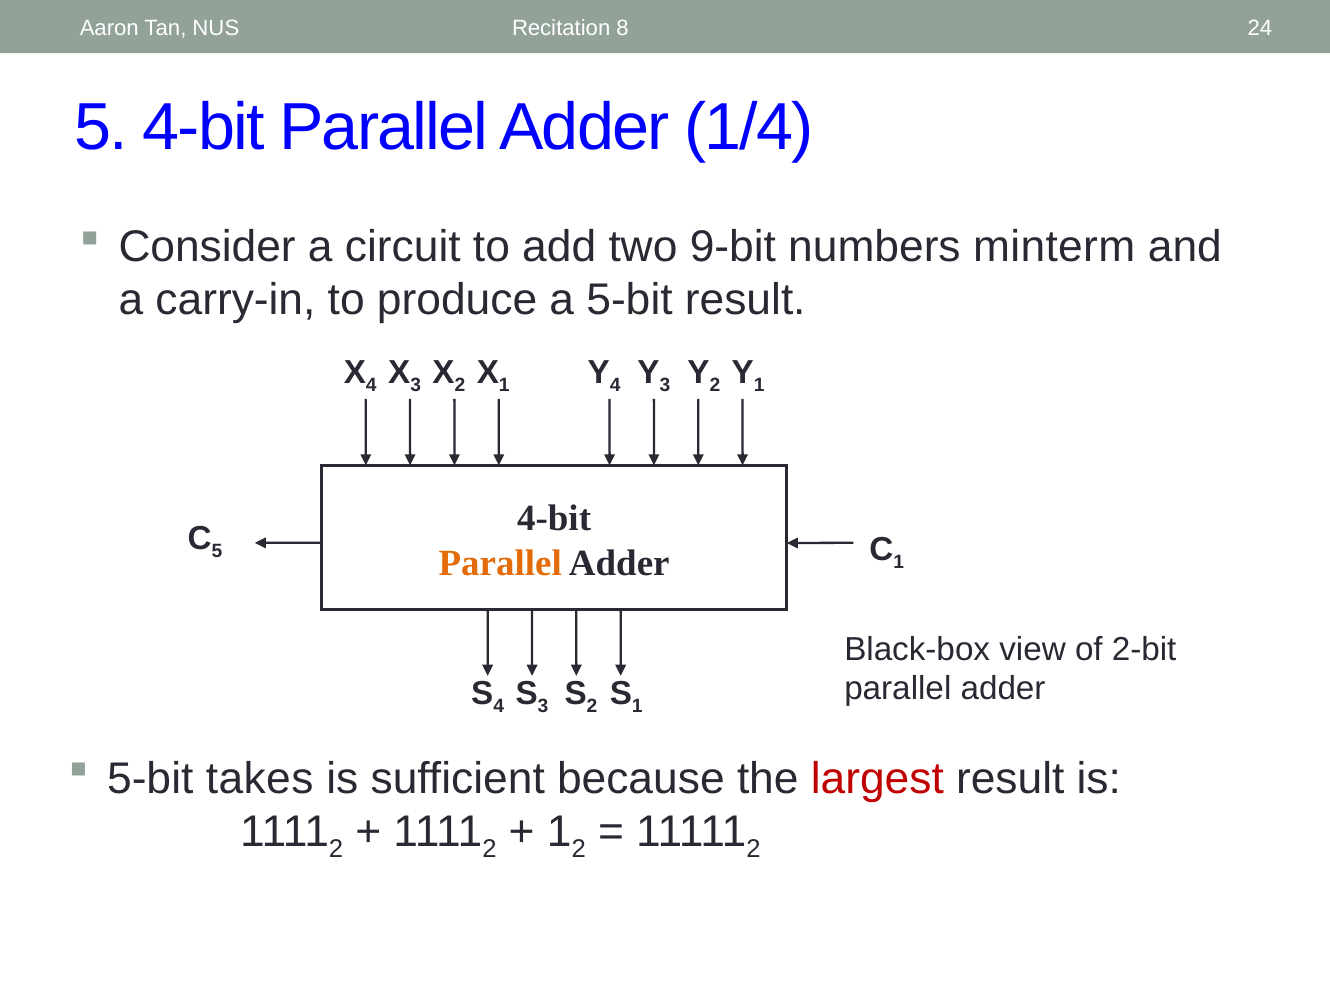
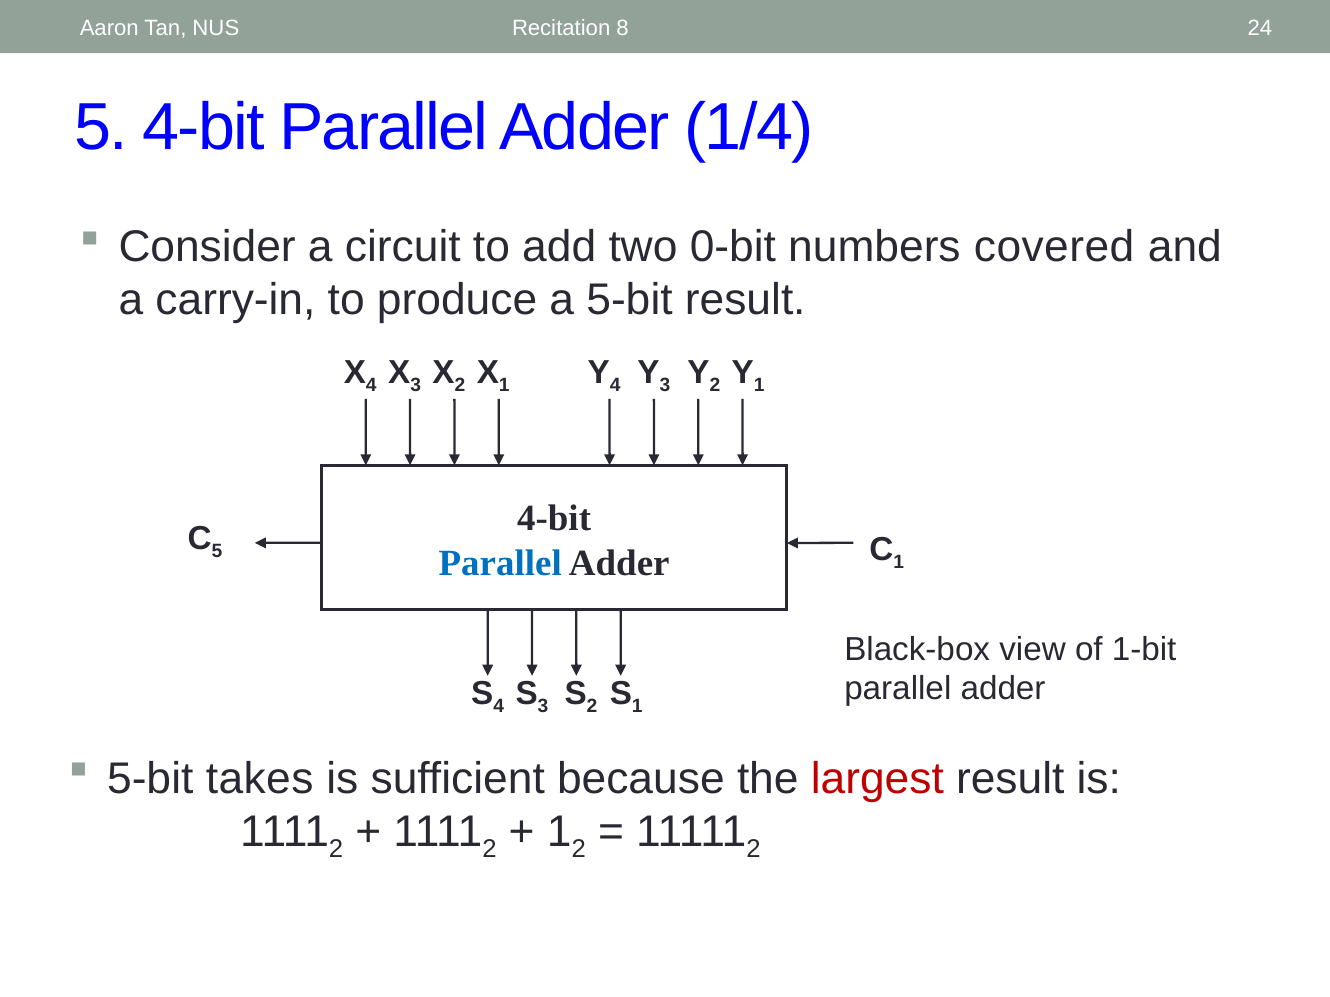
9-bit: 9-bit -> 0-bit
minterm: minterm -> covered
Parallel at (500, 563) colour: orange -> blue
2-bit: 2-bit -> 1-bit
